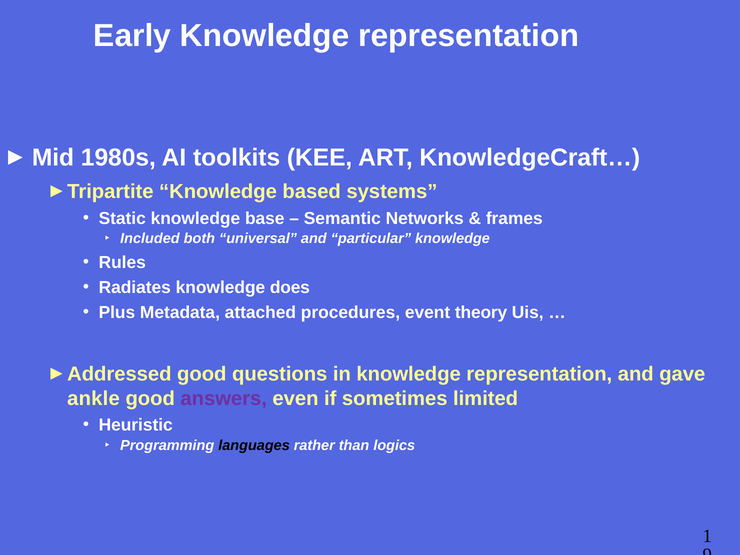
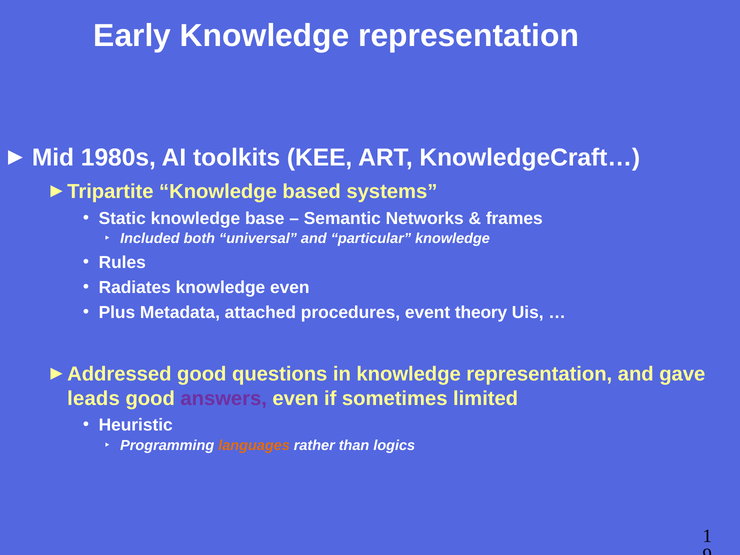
knowledge does: does -> even
ankle: ankle -> leads
languages colour: black -> orange
